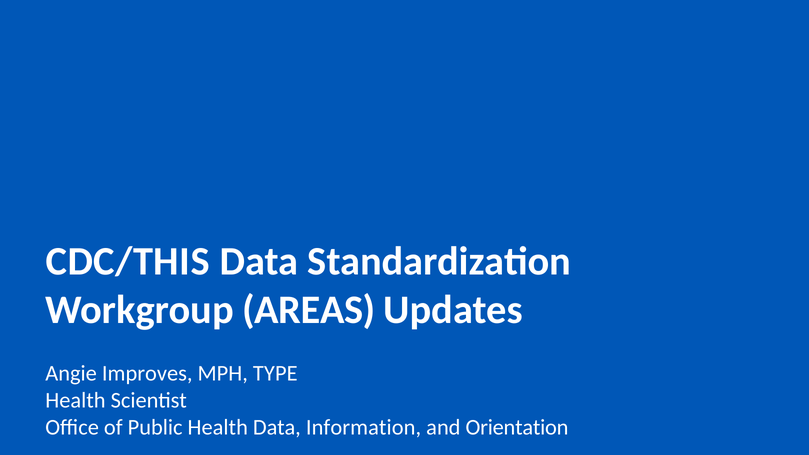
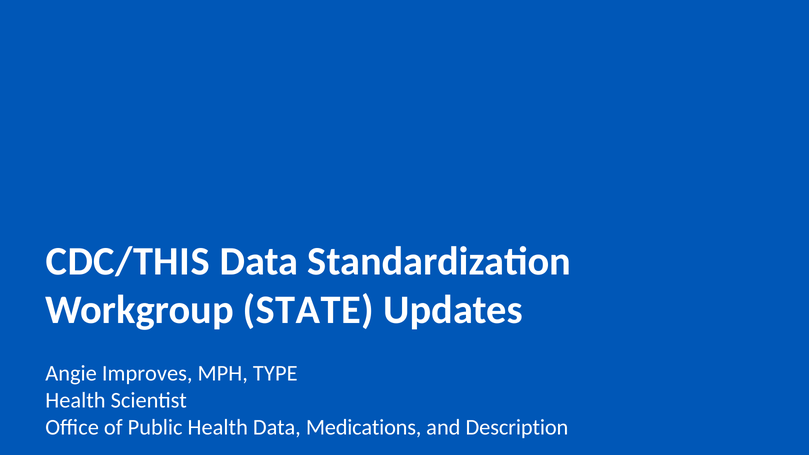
AREAS: AREAS -> STATE
Information: Information -> Medications
Orientation: Orientation -> Description
